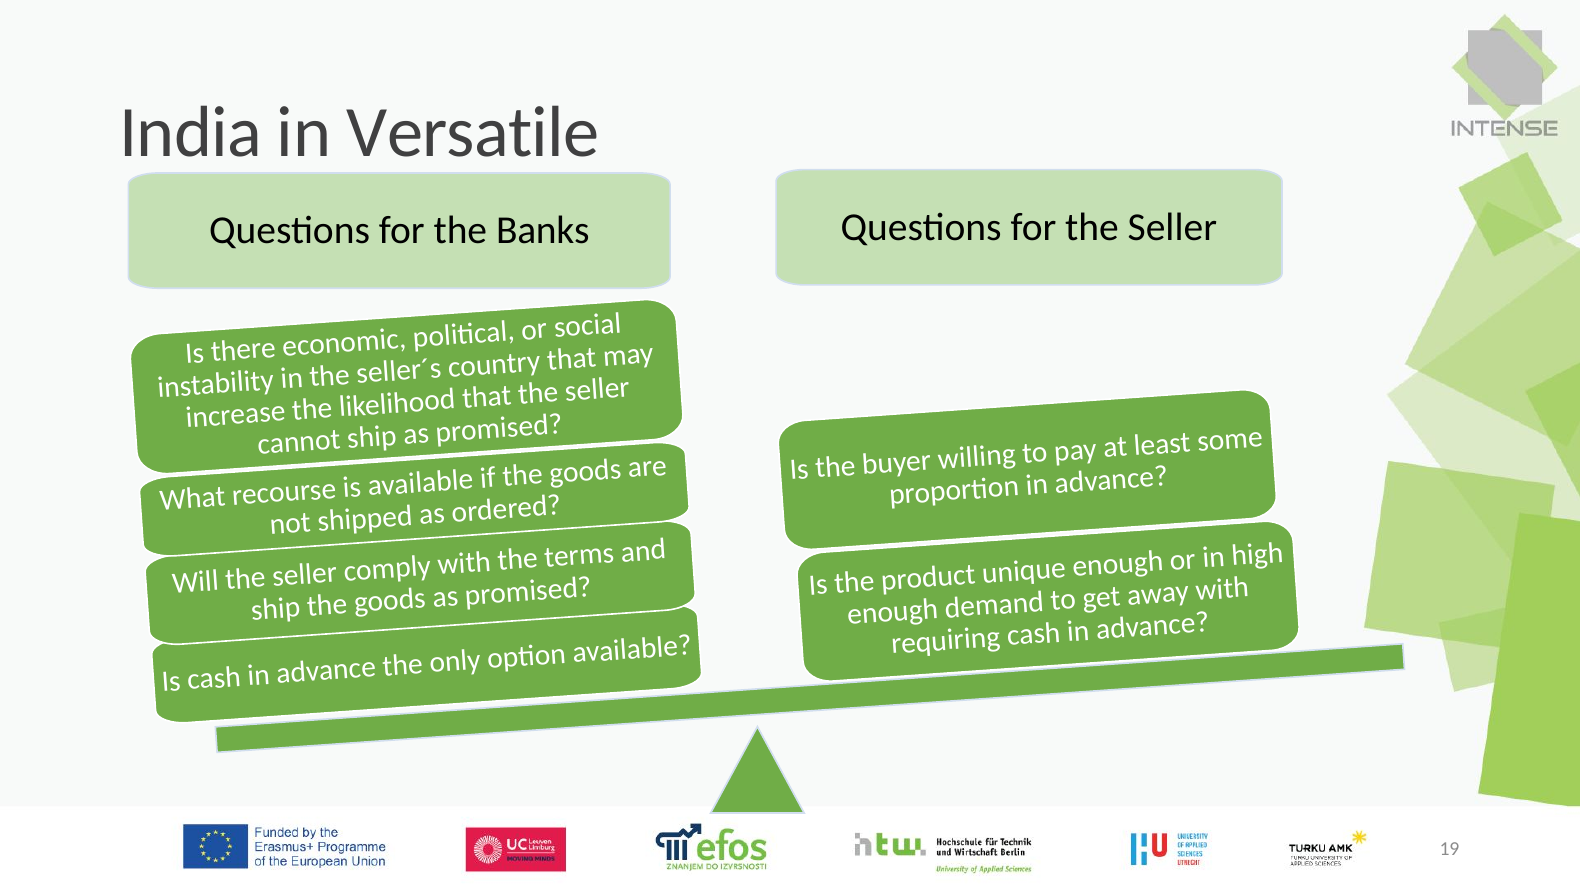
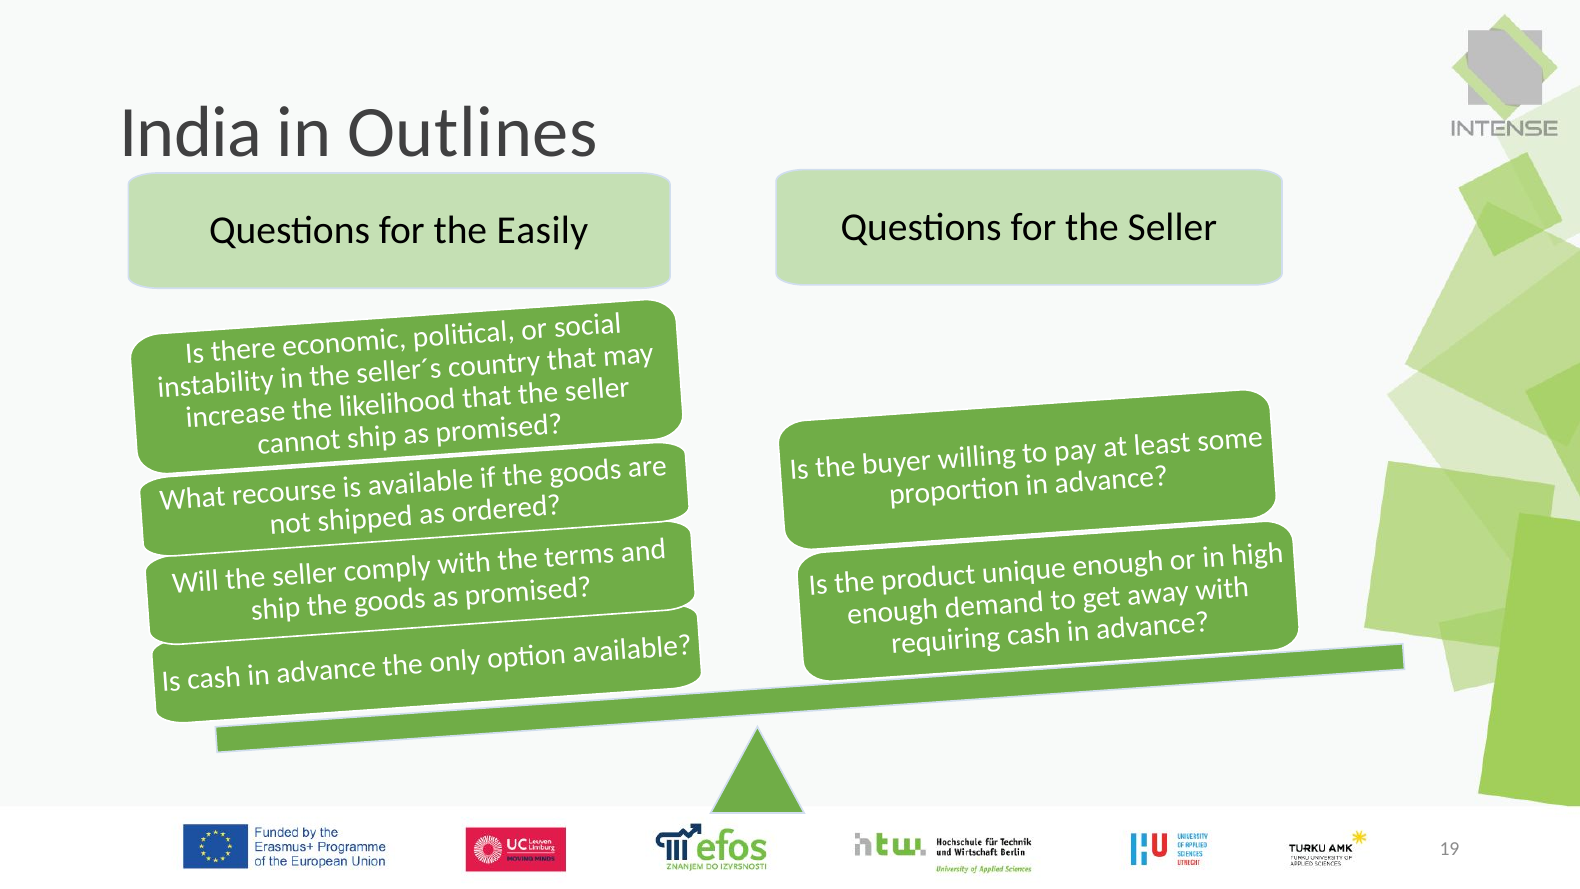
Versatile: Versatile -> Outlines
Banks: Banks -> Easily
